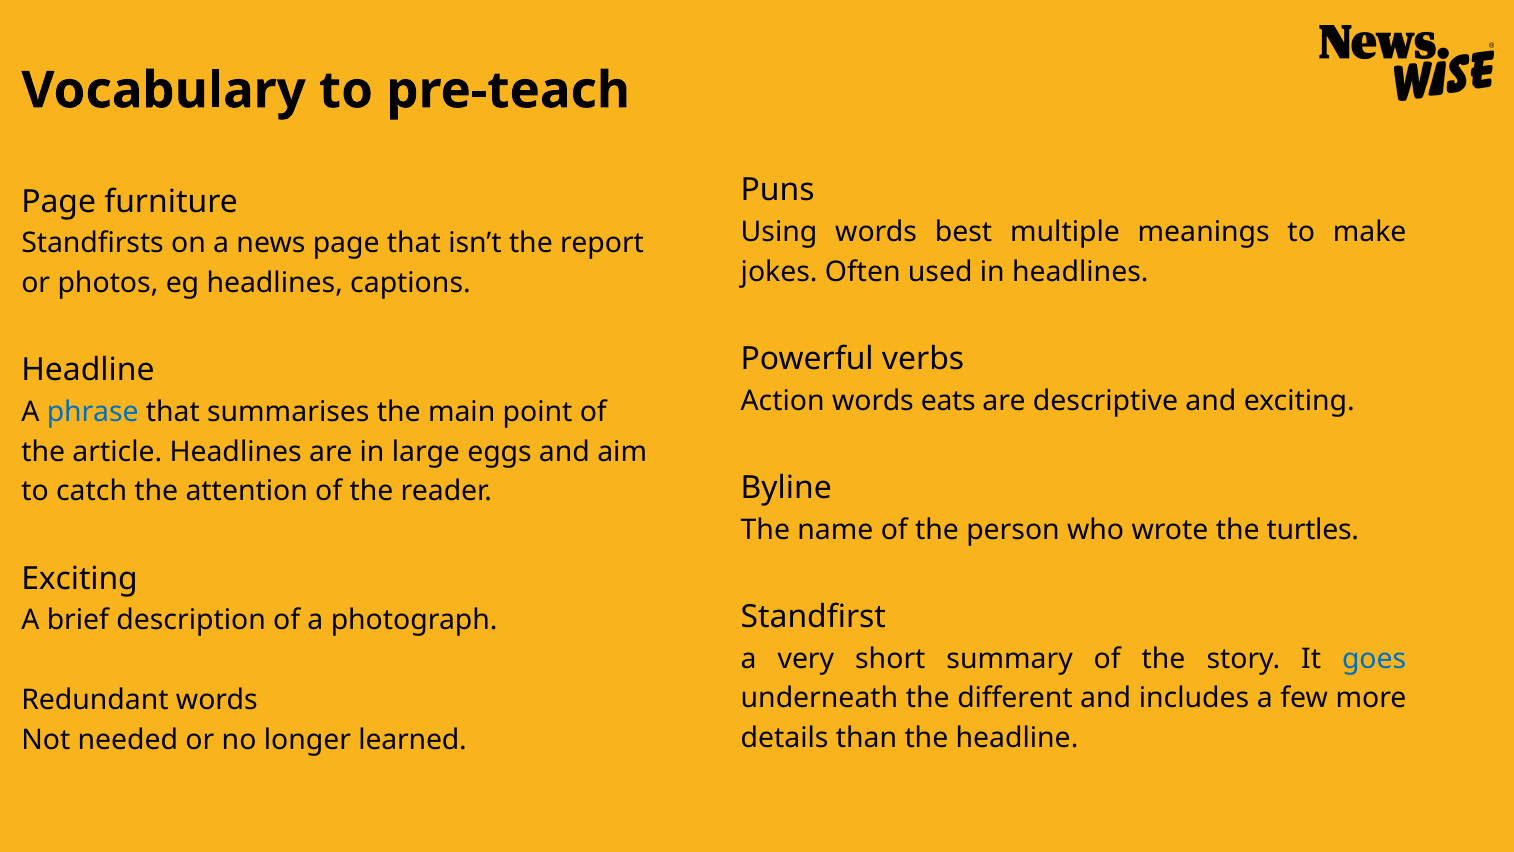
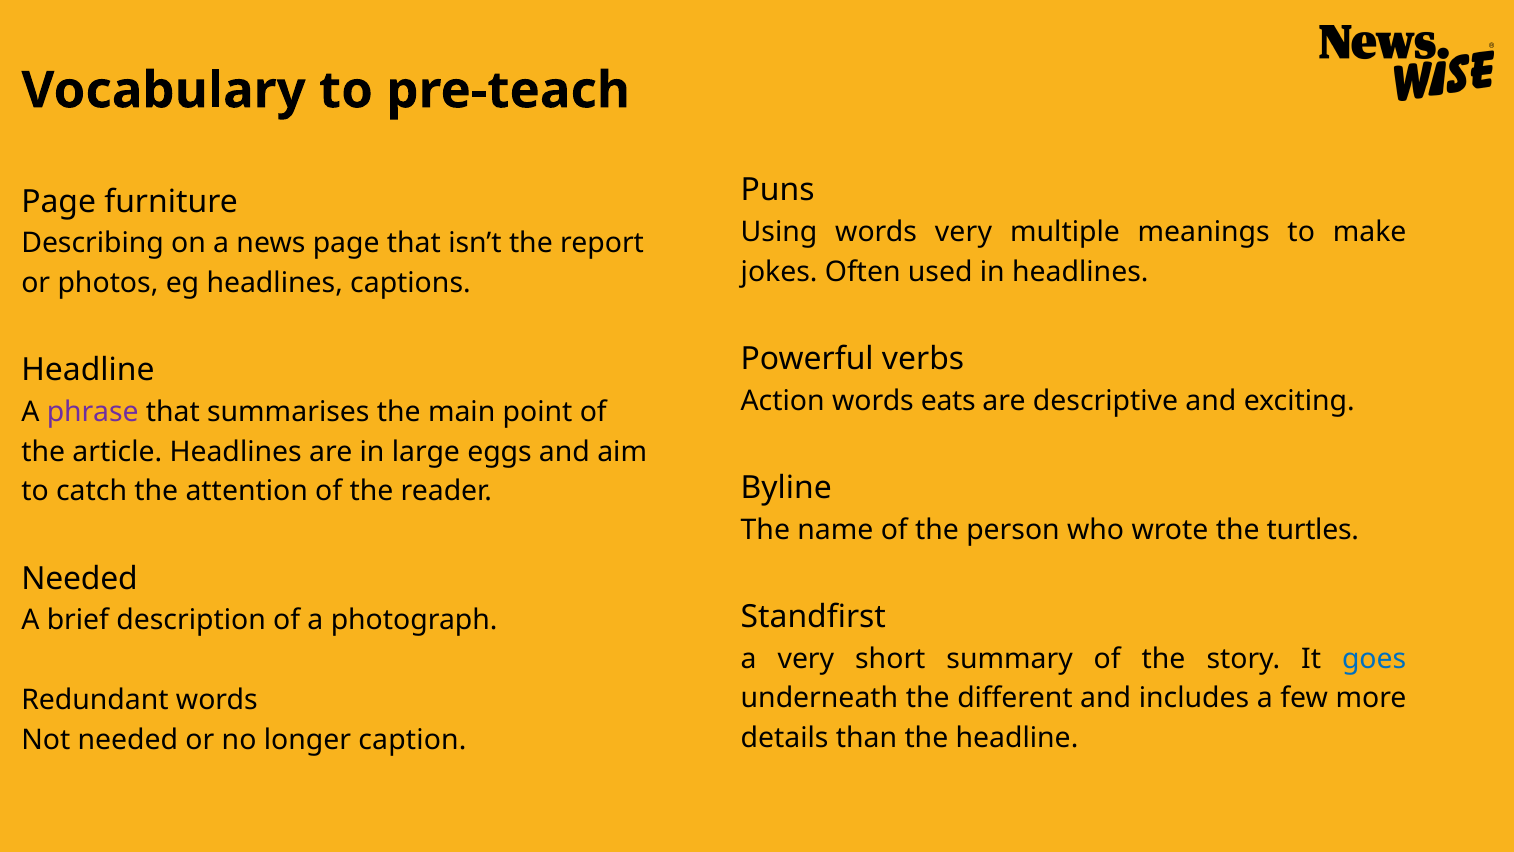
words best: best -> very
Standfirsts: Standfirsts -> Describing
phrase colour: blue -> purple
Exciting at (80, 579): Exciting -> Needed
learned: learned -> caption
